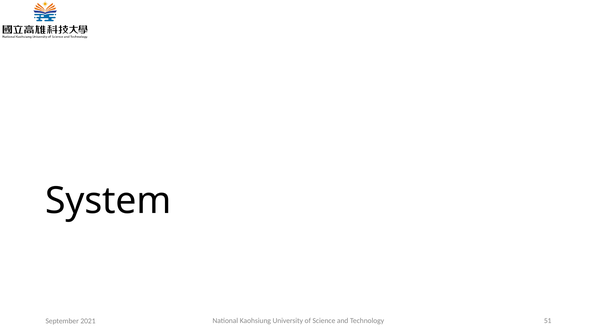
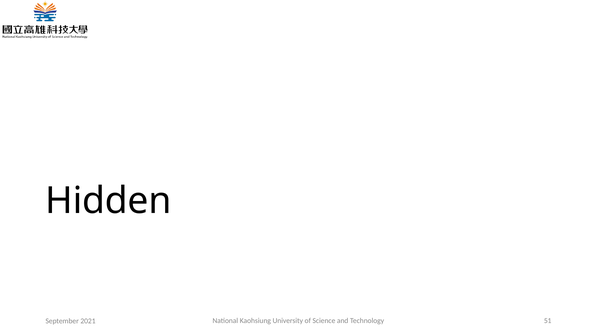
System: System -> Hidden
